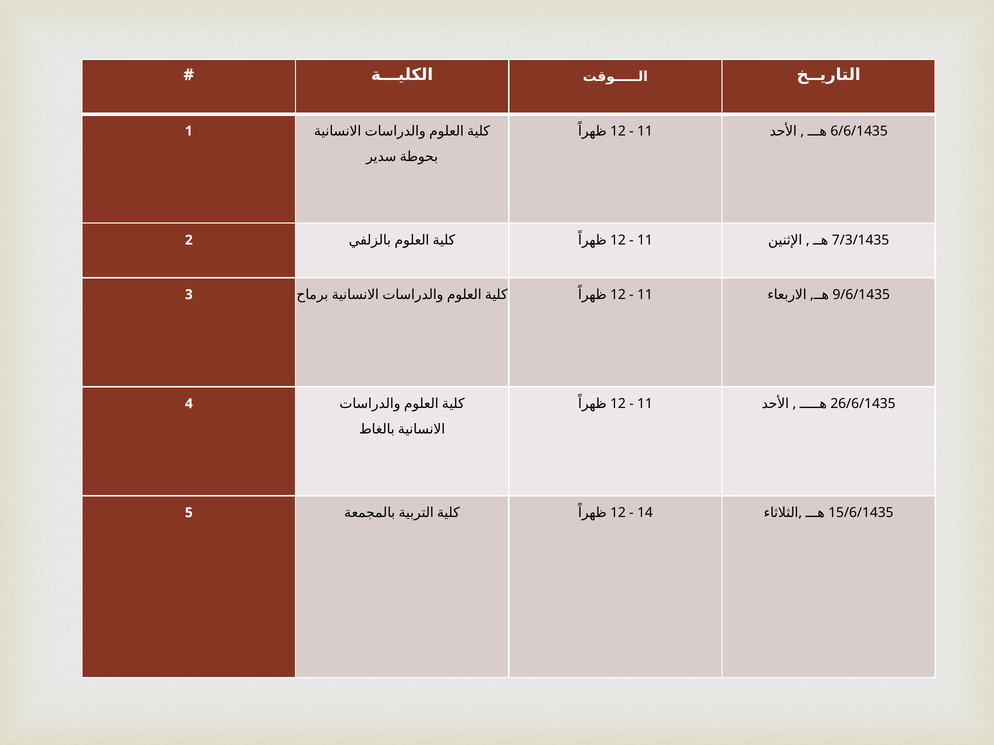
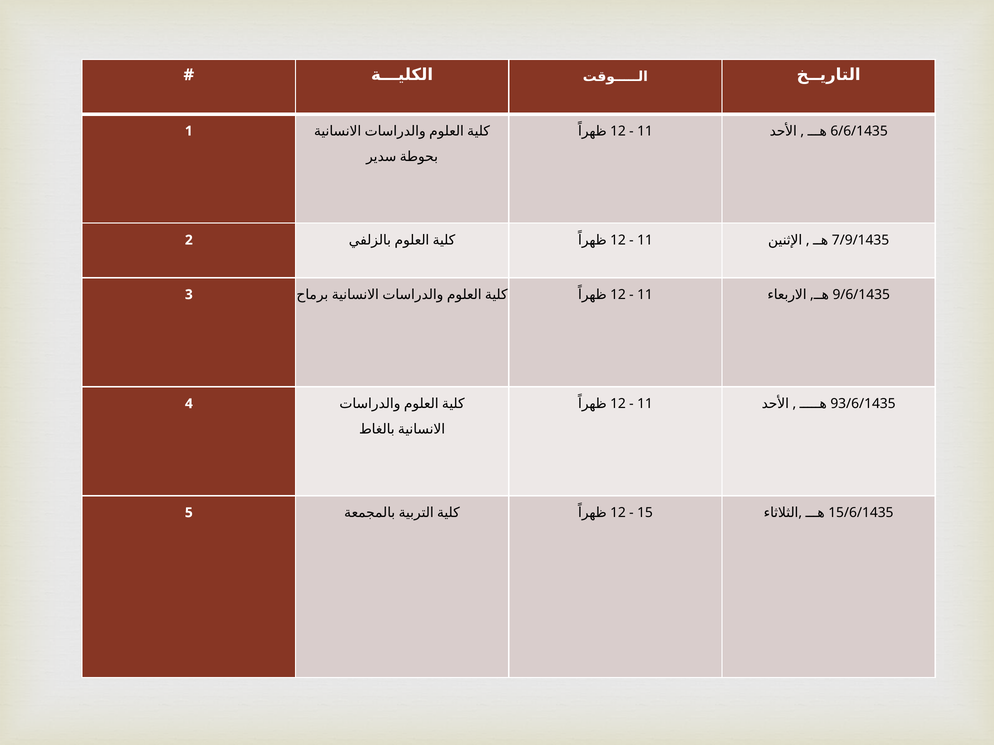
7/3/1435: 7/3/1435 -> 7/9/1435
26/6/1435: 26/6/1435 -> 93/6/1435
14: 14 -> 15
